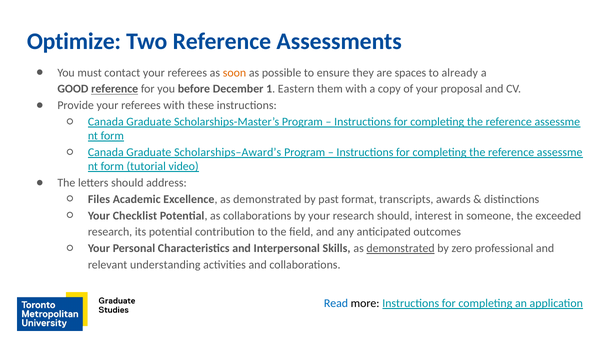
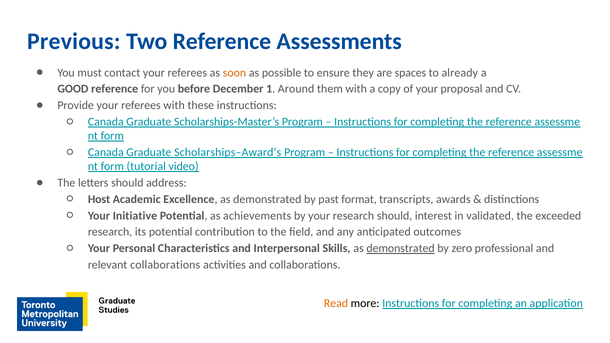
Optimize: Optimize -> Previous
reference at (115, 89) underline: present -> none
Eastern: Eastern -> Around
Files: Files -> Host
Checklist: Checklist -> Initiative
as collaborations: collaborations -> achievements
someone: someone -> validated
relevant understanding: understanding -> collaborations
Read colour: blue -> orange
